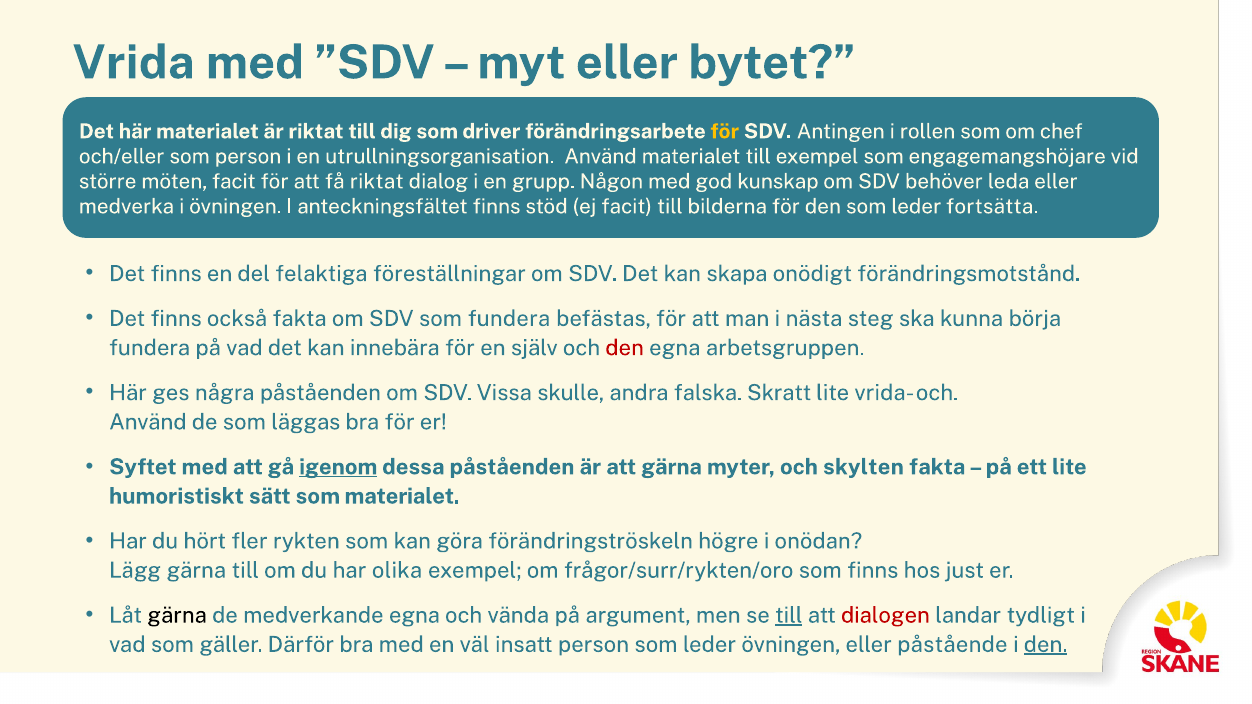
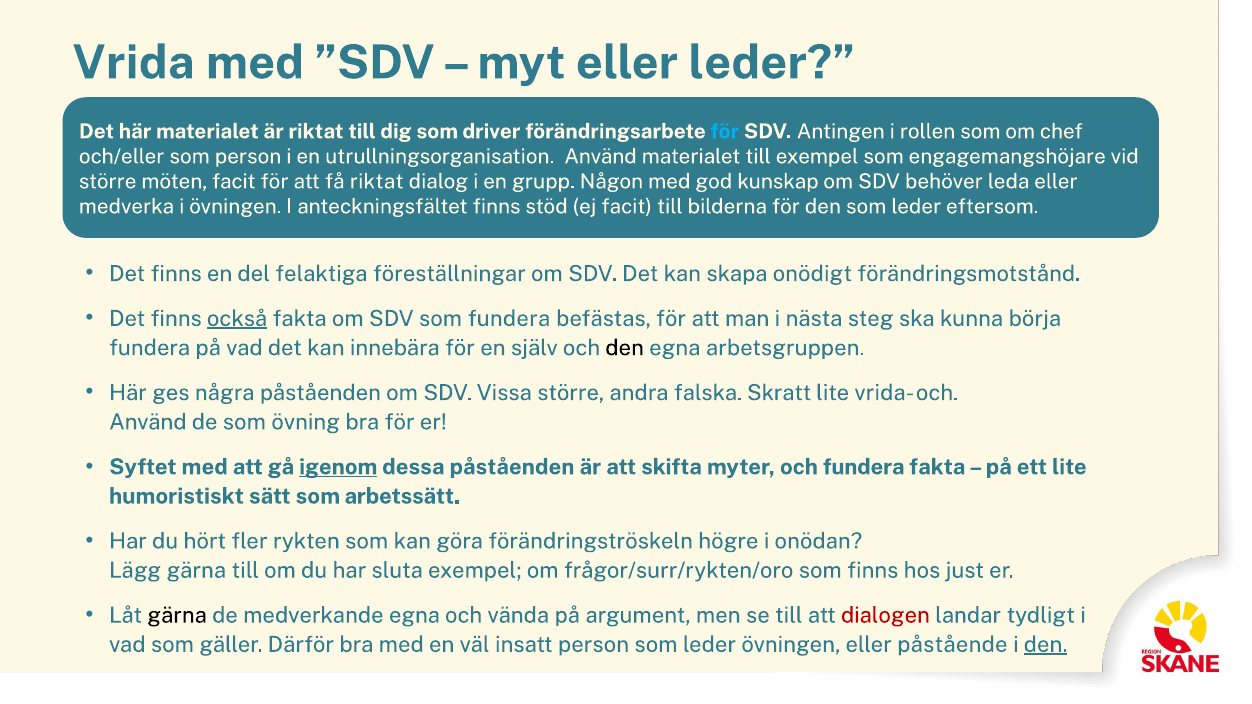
eller bytet: bytet -> leder
för at (725, 131) colour: yellow -> light blue
fortsätta: fortsätta -> eftersom
också underline: none -> present
den at (625, 348) colour: red -> black
Vissa skulle: skulle -> större
läggas: läggas -> övning
att gärna: gärna -> skifta
och skylten: skylten -> fundera
som materialet: materialet -> arbetssätt
olika: olika -> sluta
till at (789, 616) underline: present -> none
